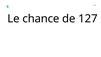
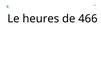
chance: chance -> heures
127: 127 -> 466
